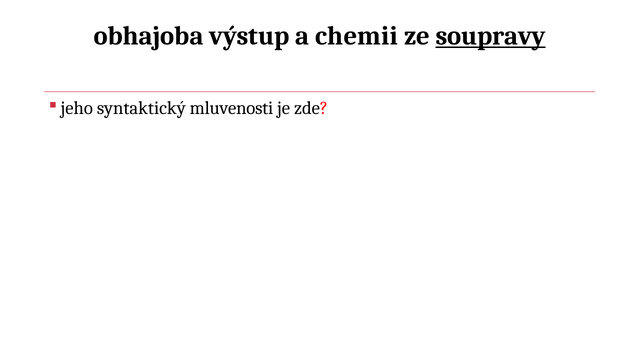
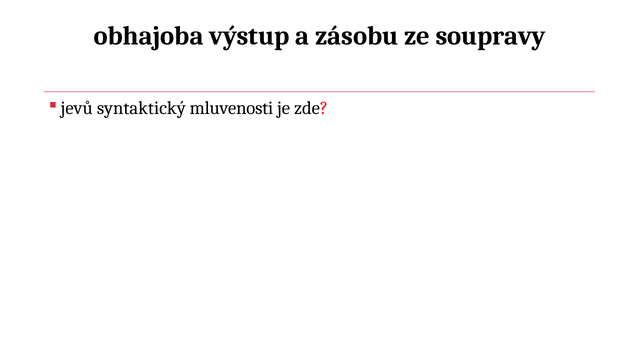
chemii: chemii -> zásobu
soupravy underline: present -> none
jeho: jeho -> jevů
